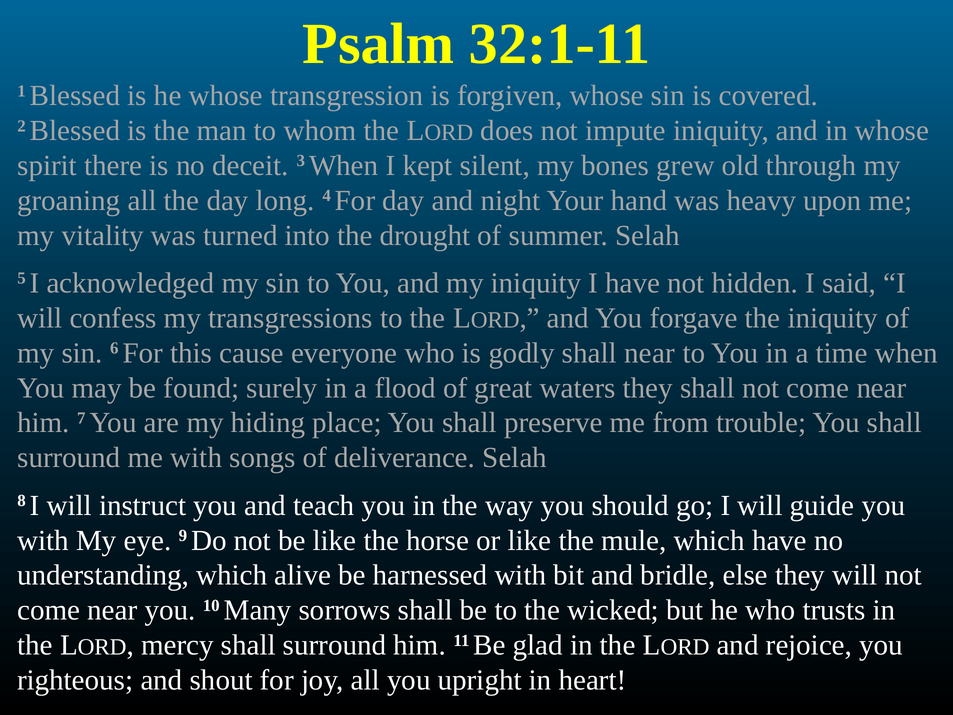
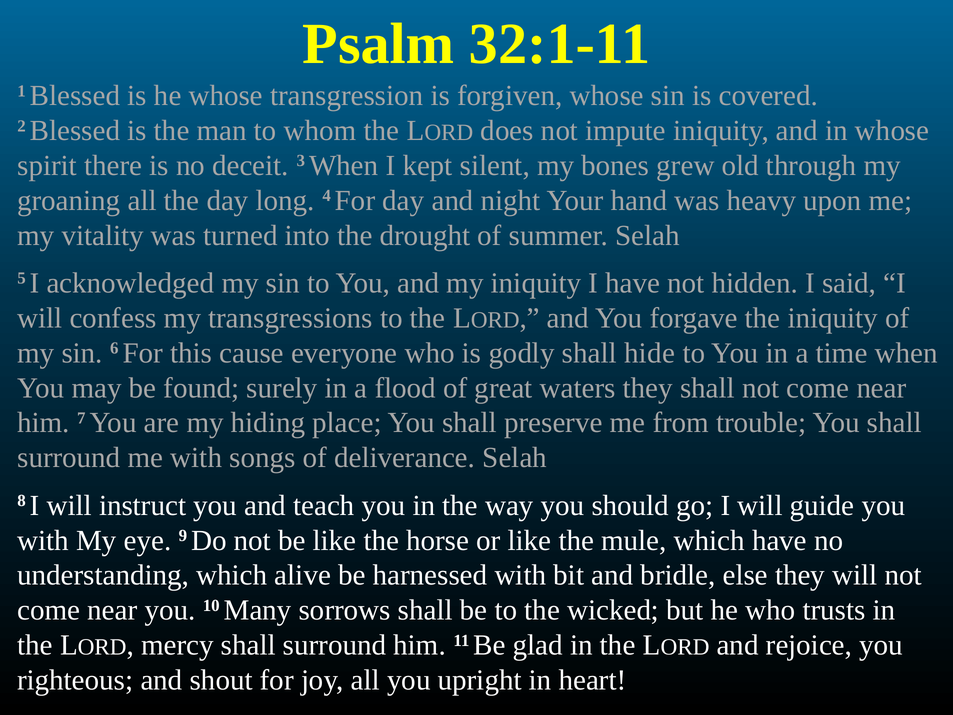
shall near: near -> hide
